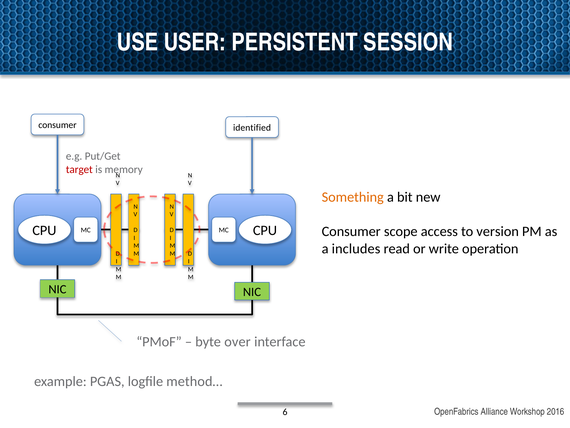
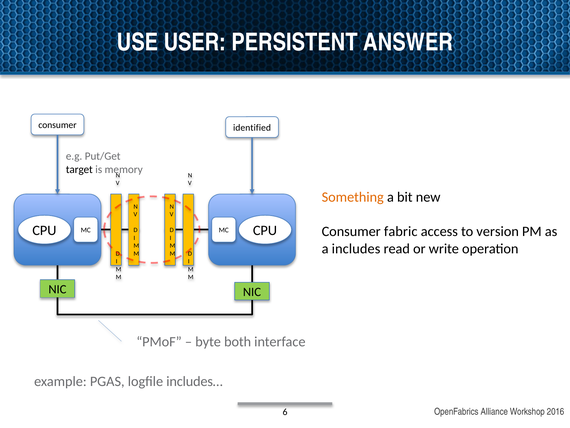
SESSION: SESSION -> ANSWER
target colour: red -> black
scope: scope -> fabric
over: over -> both
method…: method… -> includes…
